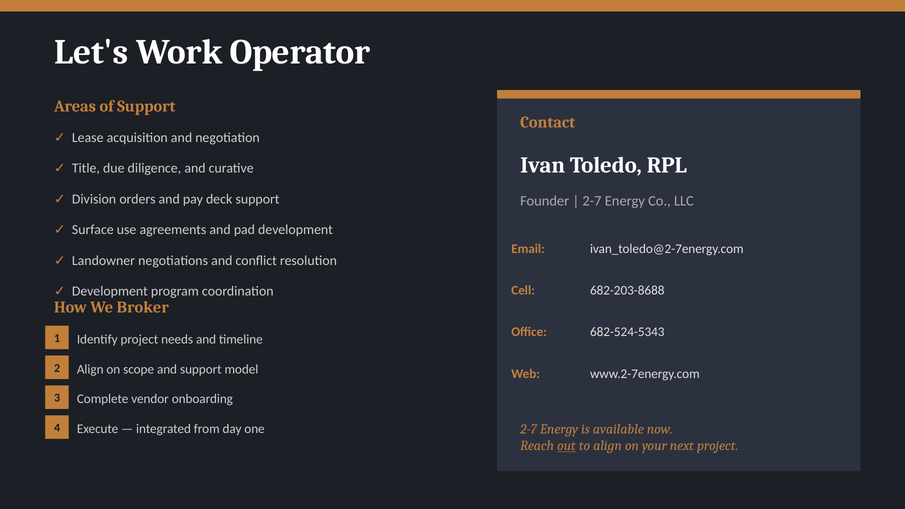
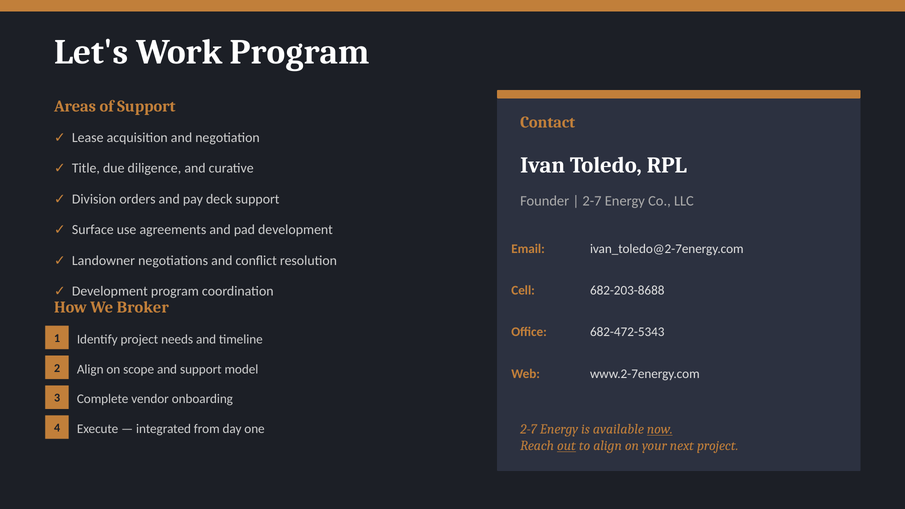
Work Operator: Operator -> Program
682-524-5343: 682-524-5343 -> 682-472-5343
now underline: none -> present
